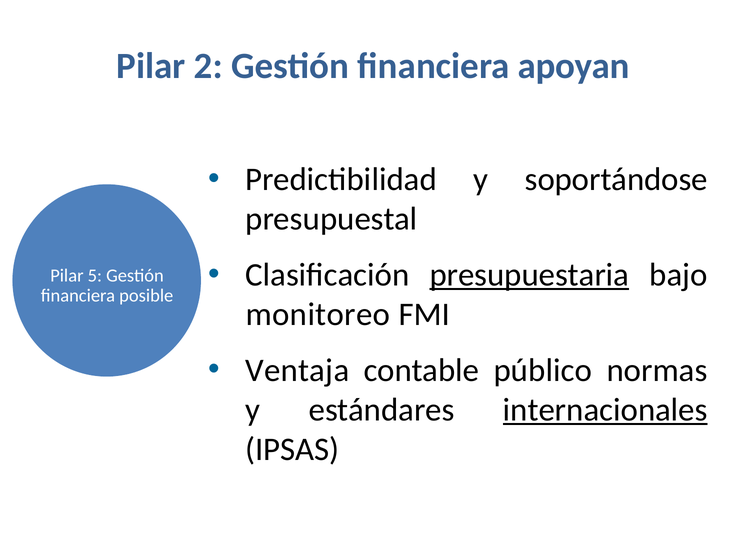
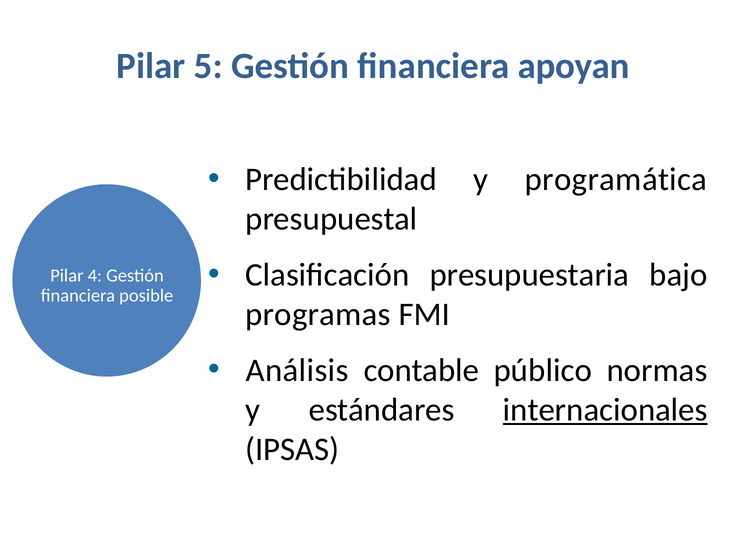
2: 2 -> 5
soportándose: soportándose -> programática
presupuestaria underline: present -> none
5: 5 -> 4
monitoreo: monitoreo -> programas
Ventaja: Ventaja -> Análisis
